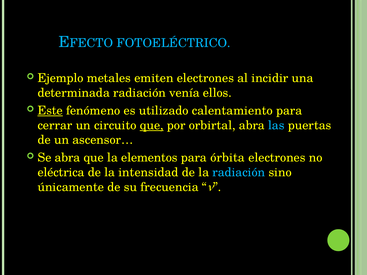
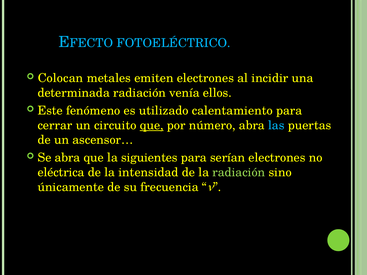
Ejemplo: Ejemplo -> Colocan
Este underline: present -> none
orbirtal: orbirtal -> número
elementos: elementos -> siguientes
órbita: órbita -> serían
radiación at (239, 172) colour: light blue -> light green
